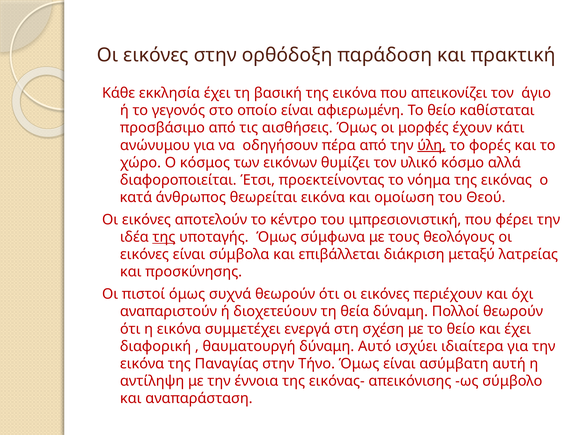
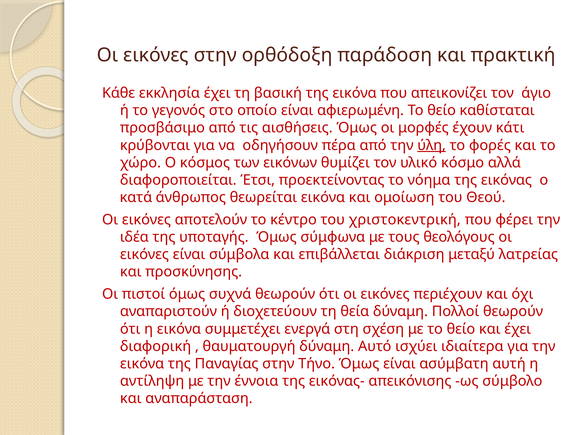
ανώνυμου: ανώνυμου -> κρύβονται
ιμπρεσιονιστική: ιμπρεσιονιστική -> χριστοκεντρική
της at (164, 237) underline: present -> none
